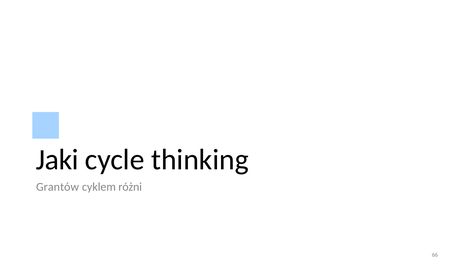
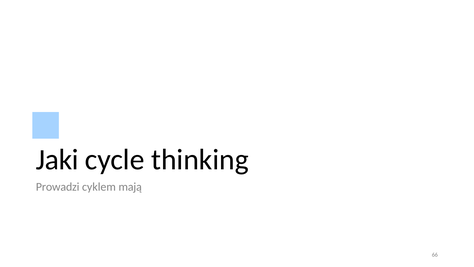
Grantów: Grantów -> Prowadzi
różni: różni -> mają
